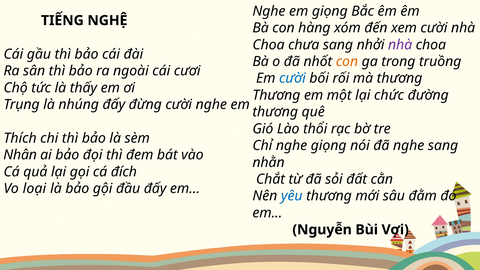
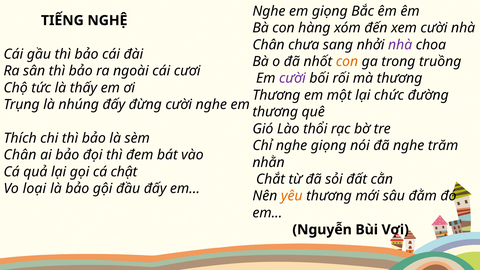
Choa at (268, 45): Choa -> Chân
cười at (292, 78) colour: blue -> purple
nghe sang: sang -> trăm
Nhân at (20, 155): Nhân -> Chân
đích: đích -> chật
yêu colour: blue -> orange
